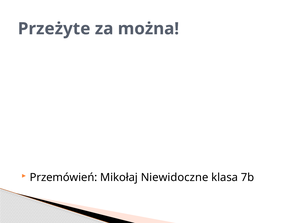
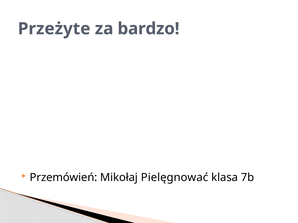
można: można -> bardzo
Niewidoczne: Niewidoczne -> Pielęgnować
